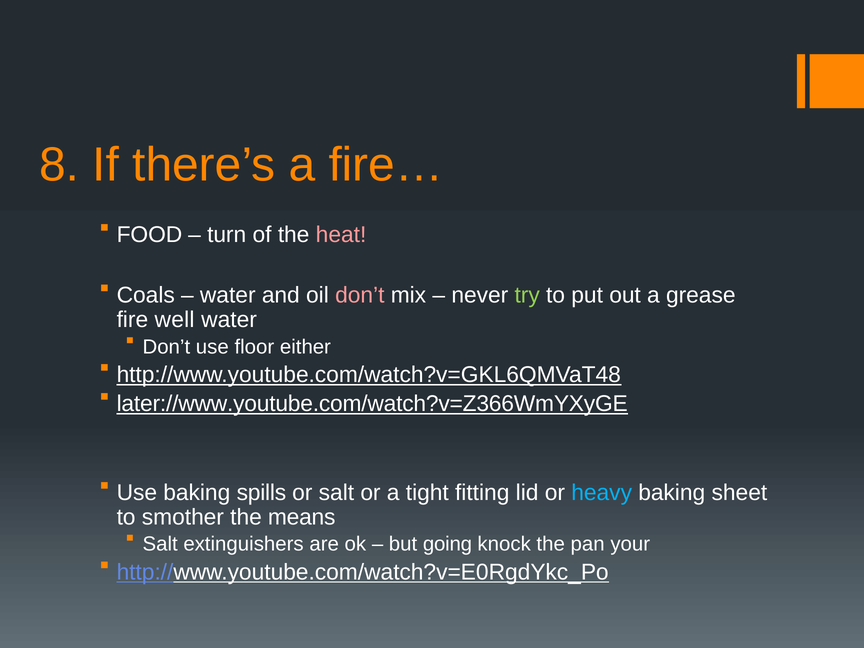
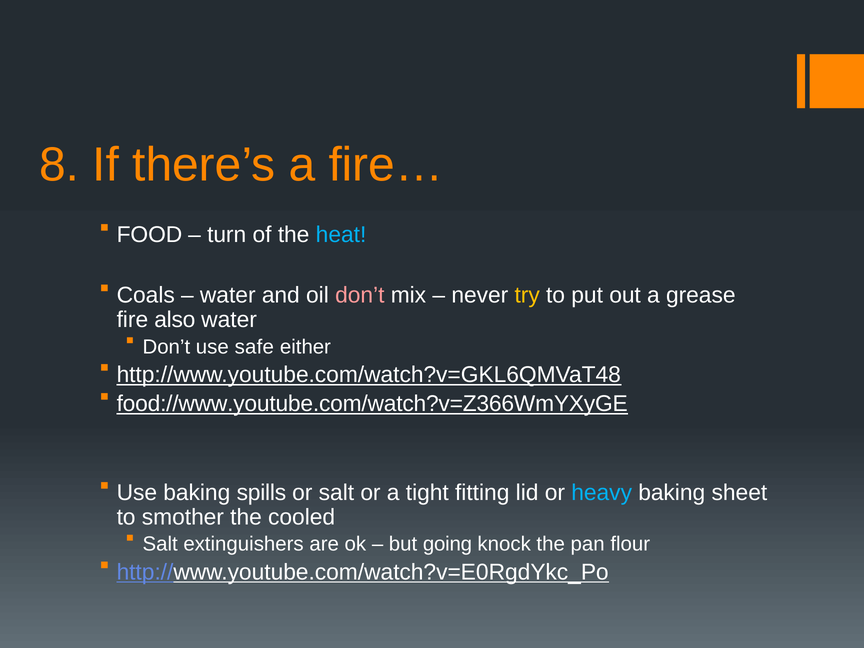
heat colour: pink -> light blue
try colour: light green -> yellow
well: well -> also
floor: floor -> safe
later://www.youtube.com/watch?v=Z366WmYXyGE: later://www.youtube.com/watch?v=Z366WmYXyGE -> food://www.youtube.com/watch?v=Z366WmYXyGE
means: means -> cooled
your: your -> flour
